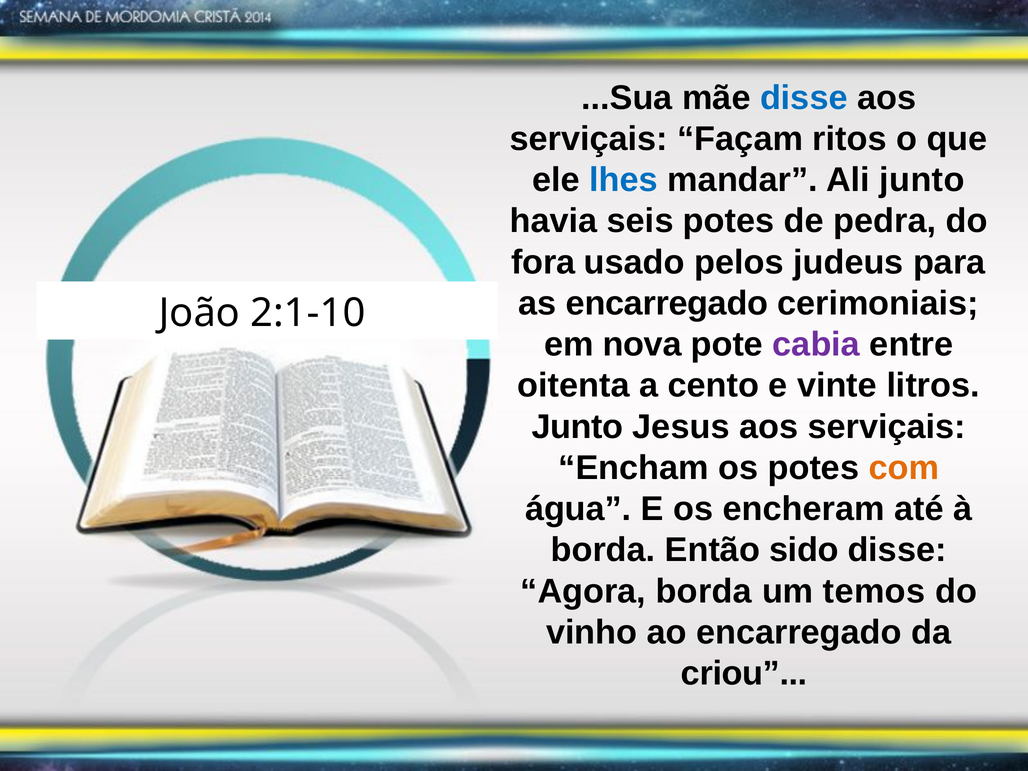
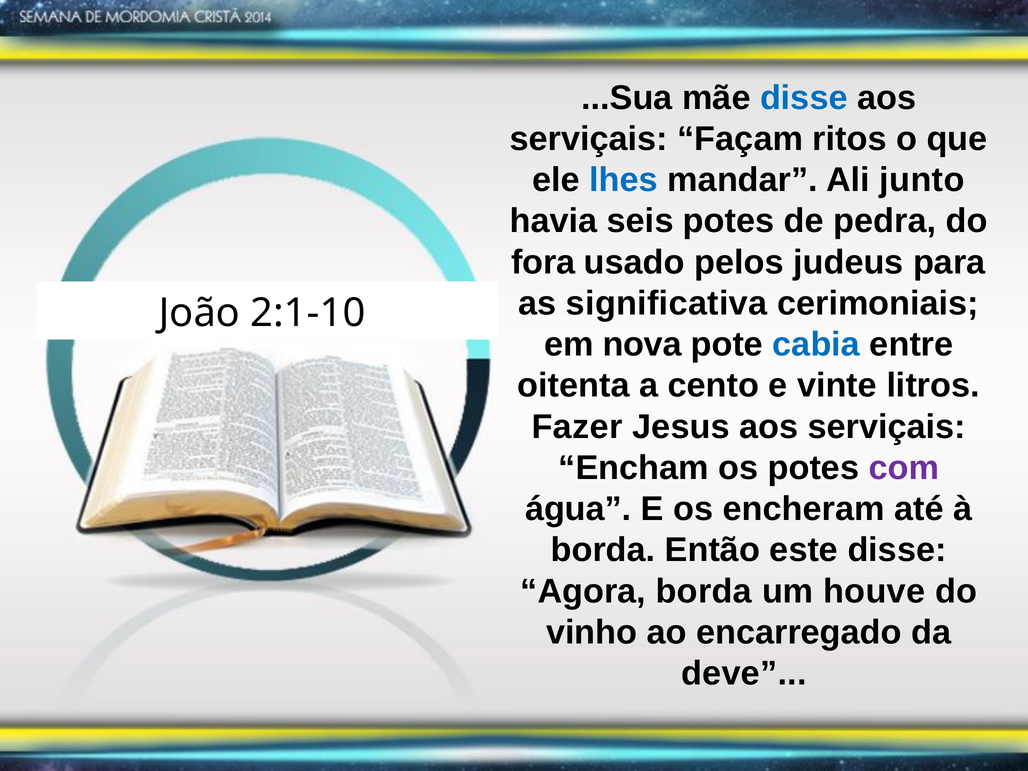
as encarregado: encarregado -> significativa
cabia colour: purple -> blue
Junto at (577, 427): Junto -> Fazer
com colour: orange -> purple
sido: sido -> este
temos: temos -> houve
criou: criou -> deve
